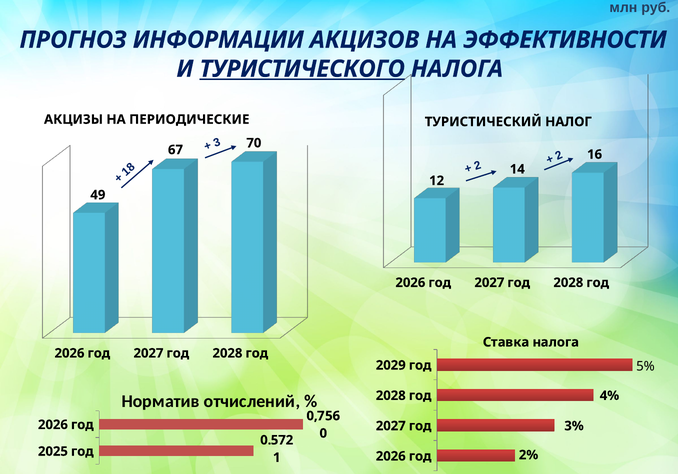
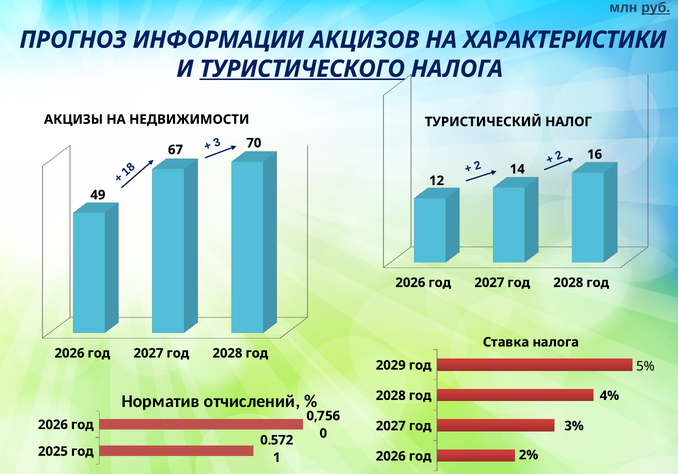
руб underline: none -> present
ЭФФЕКТИВНОСТИ: ЭФФЕКТИВНОСТИ -> ХАРАКТЕРИСТИКИ
ПЕРИОДИЧЕСКИЕ: ПЕРИОДИЧЕСКИЕ -> НЕДВИЖИМОСТИ
